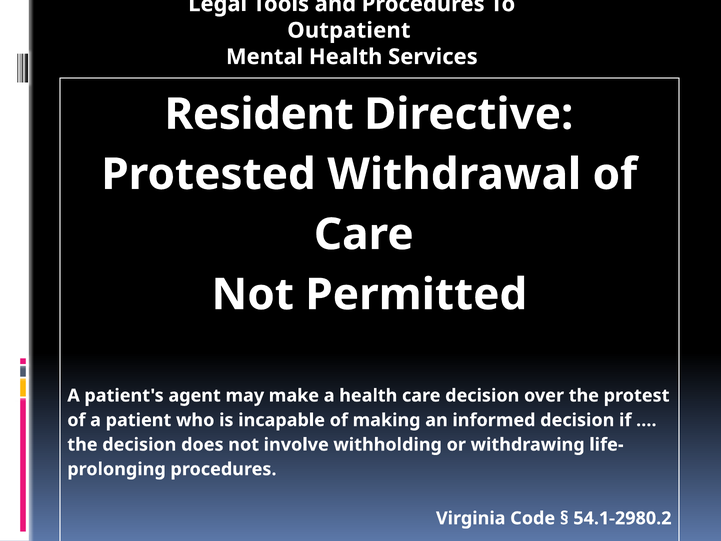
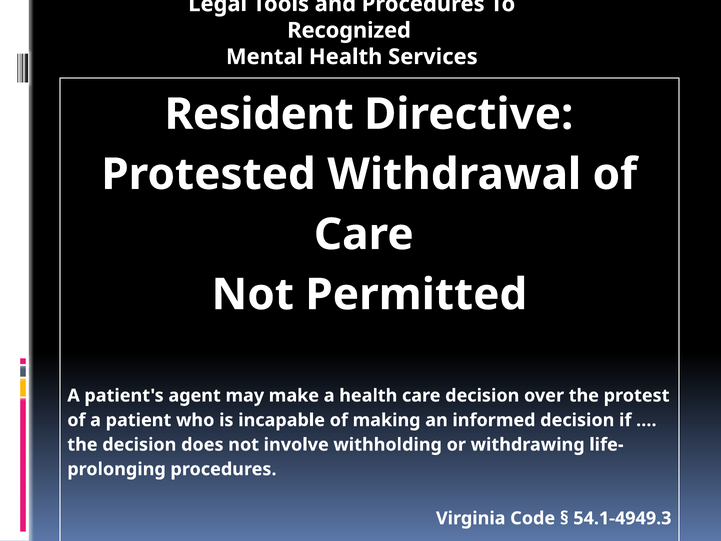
Outpatient: Outpatient -> Recognized
54.1-2980.2: 54.1-2980.2 -> 54.1-4949.3
